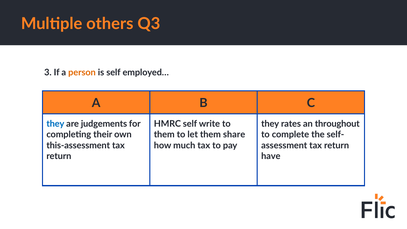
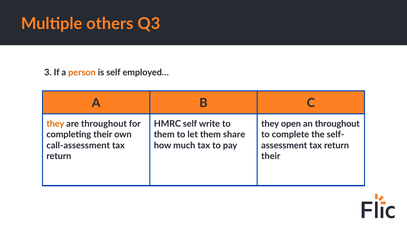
they at (55, 124) colour: blue -> orange
are judgements: judgements -> throughout
rates: rates -> open
this-assessment: this-assessment -> call-assessment
have at (271, 156): have -> their
